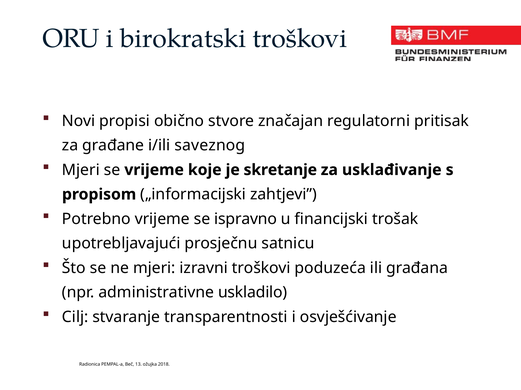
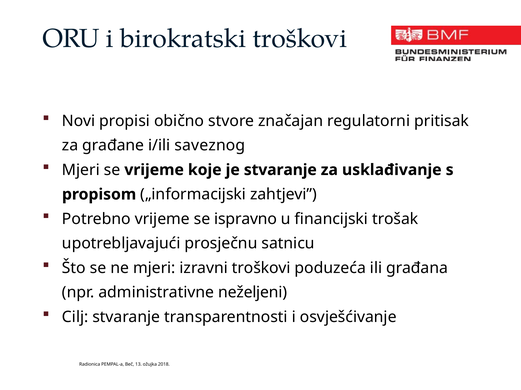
je skretanje: skretanje -> stvaranje
uskladilo: uskladilo -> neželjeni
